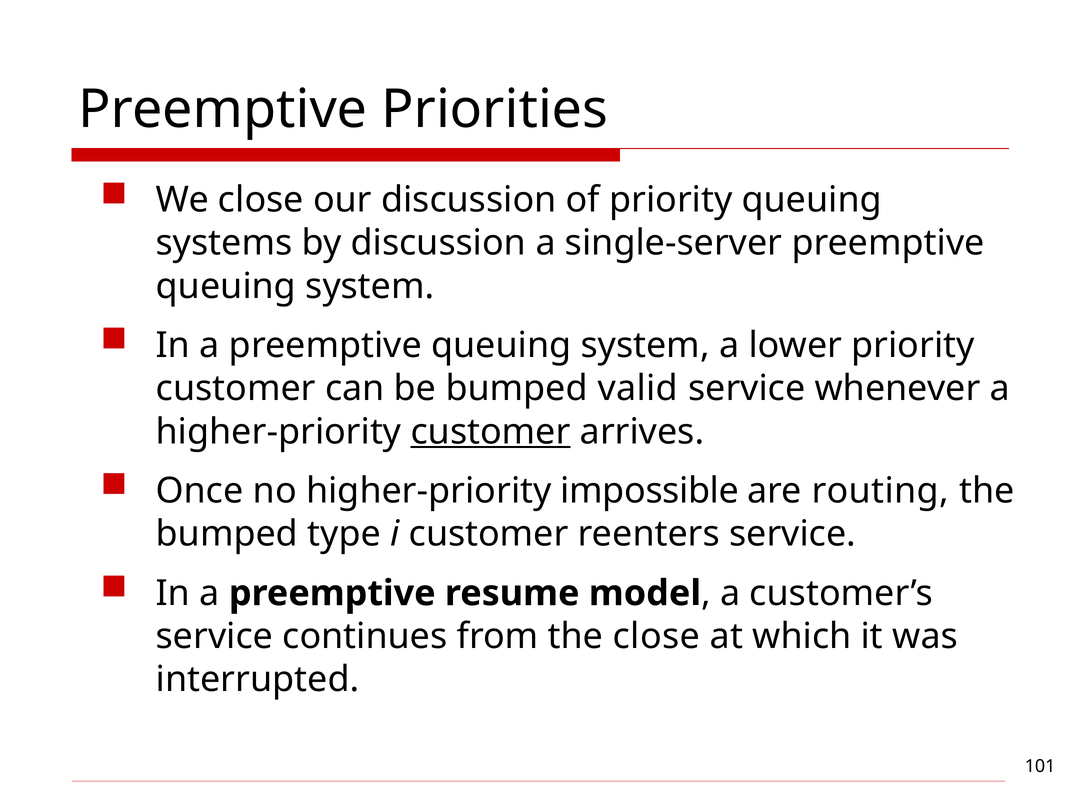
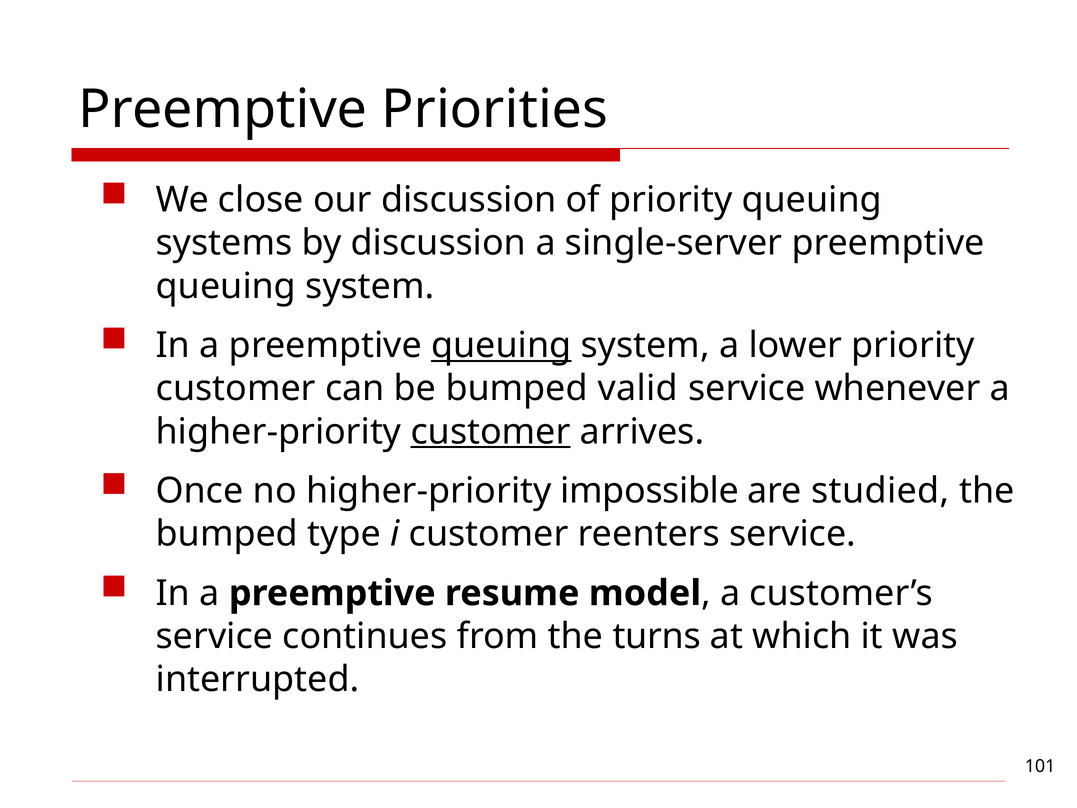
queuing at (501, 345) underline: none -> present
routing: routing -> studied
the close: close -> turns
